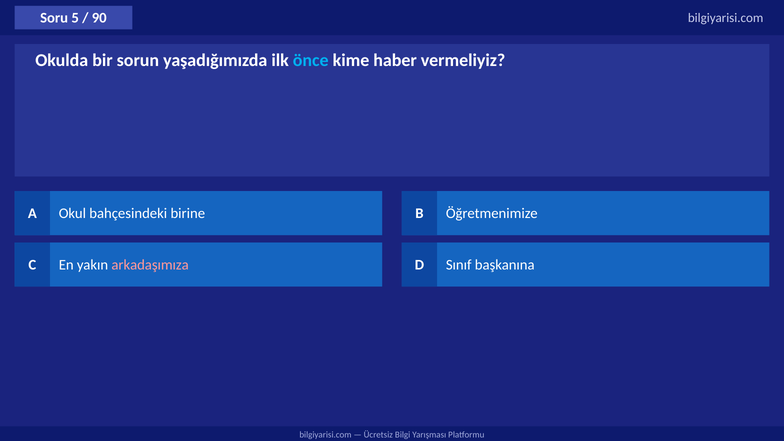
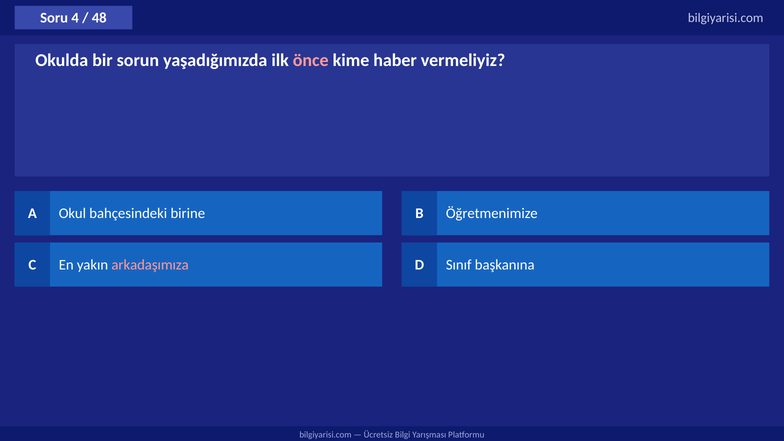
5: 5 -> 4
90: 90 -> 48
önce colour: light blue -> pink
